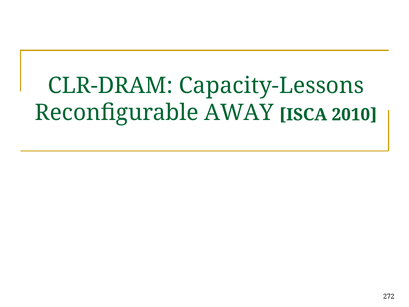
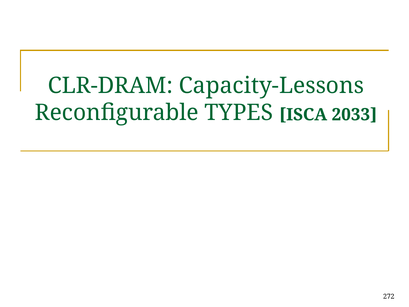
AWAY: AWAY -> TYPES
2010: 2010 -> 2033
